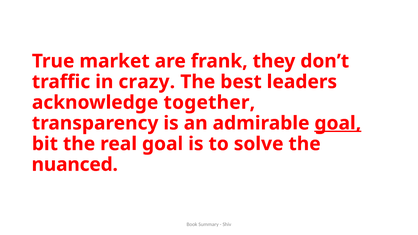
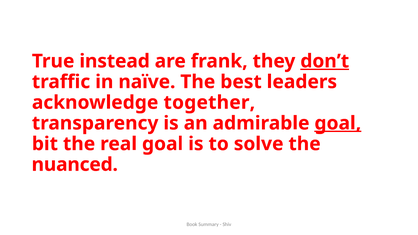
market: market -> instead
don’t underline: none -> present
crazy: crazy -> naïve
